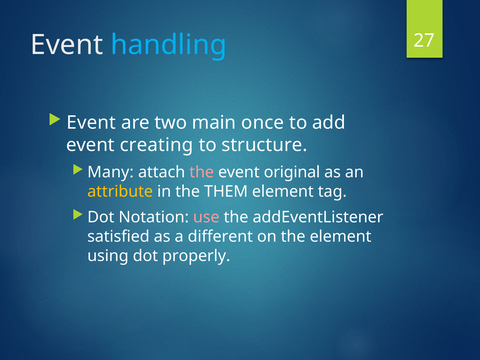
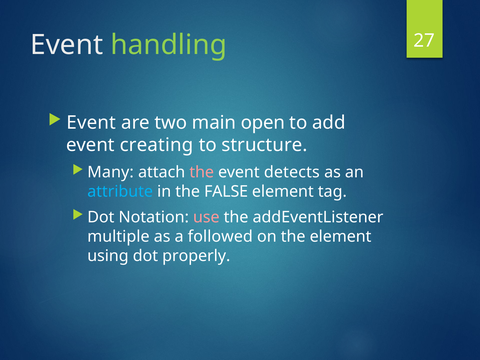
handling colour: light blue -> light green
once: once -> open
original: original -> detects
attribute colour: yellow -> light blue
THEM: THEM -> FALSE
satisfied: satisfied -> multiple
different: different -> followed
